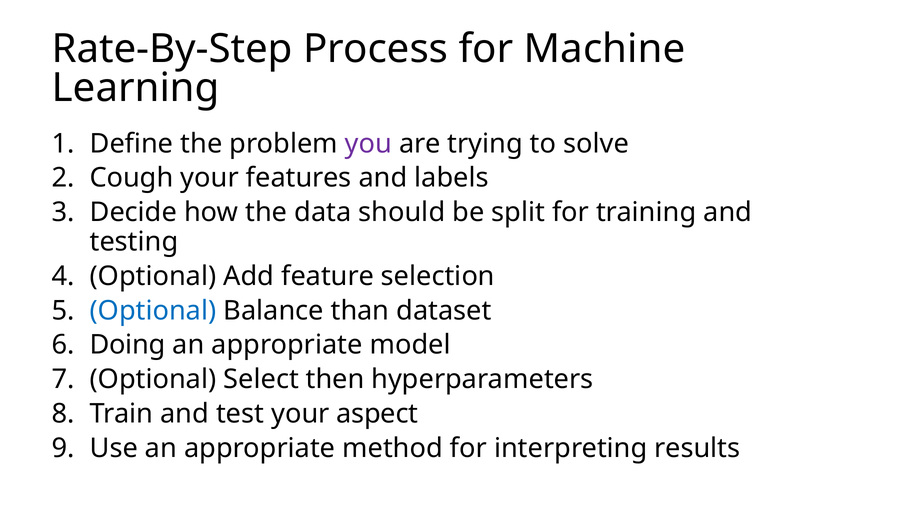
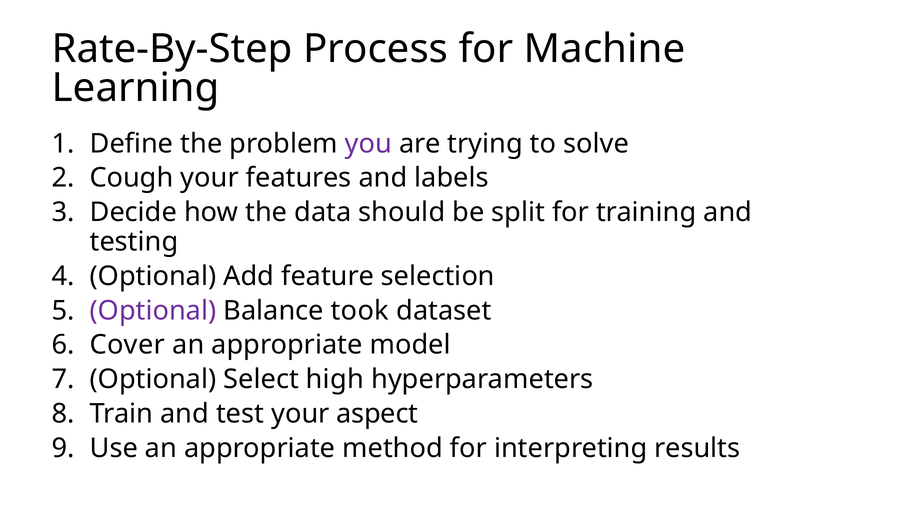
Optional at (153, 311) colour: blue -> purple
than: than -> took
Doing: Doing -> Cover
then: then -> high
